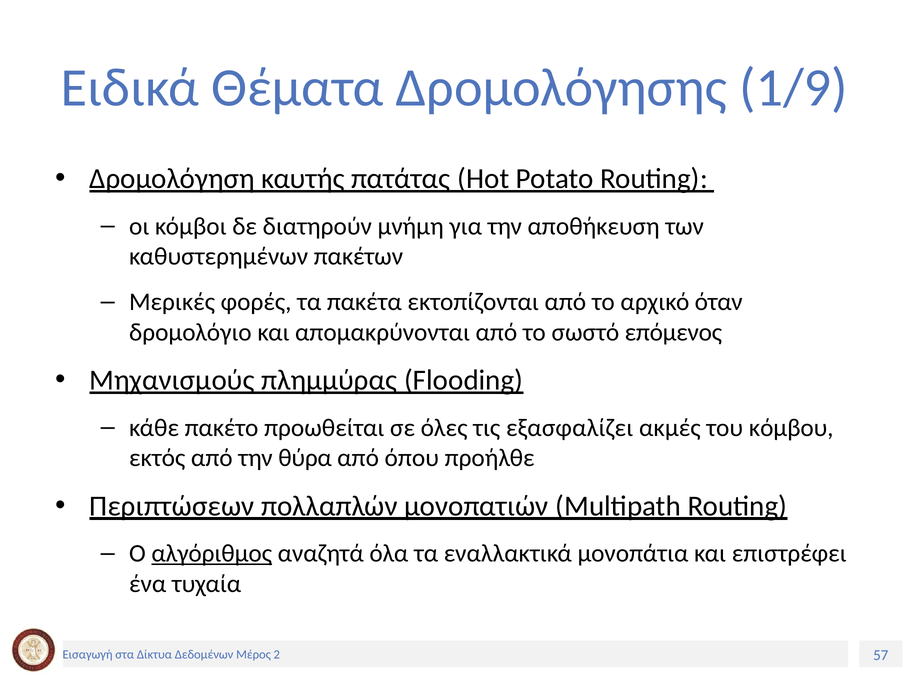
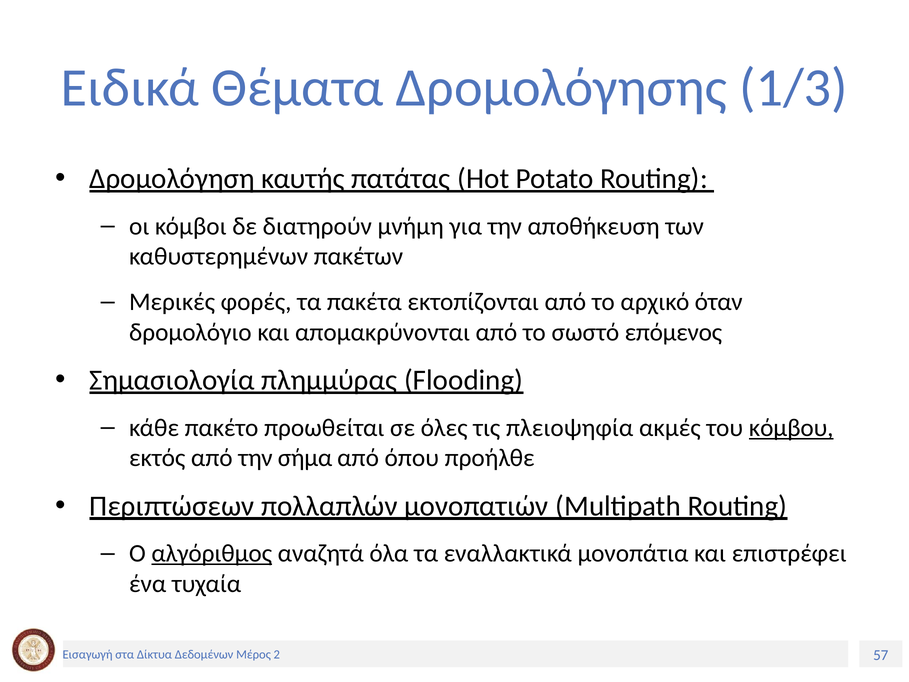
1/9: 1/9 -> 1/3
Μηχανισμούς: Μηχανισμούς -> Σημασιολογία
εξασφαλίζει: εξασφαλίζει -> πλειοψηφία
κόμβου underline: none -> present
θύρα: θύρα -> σήμα
